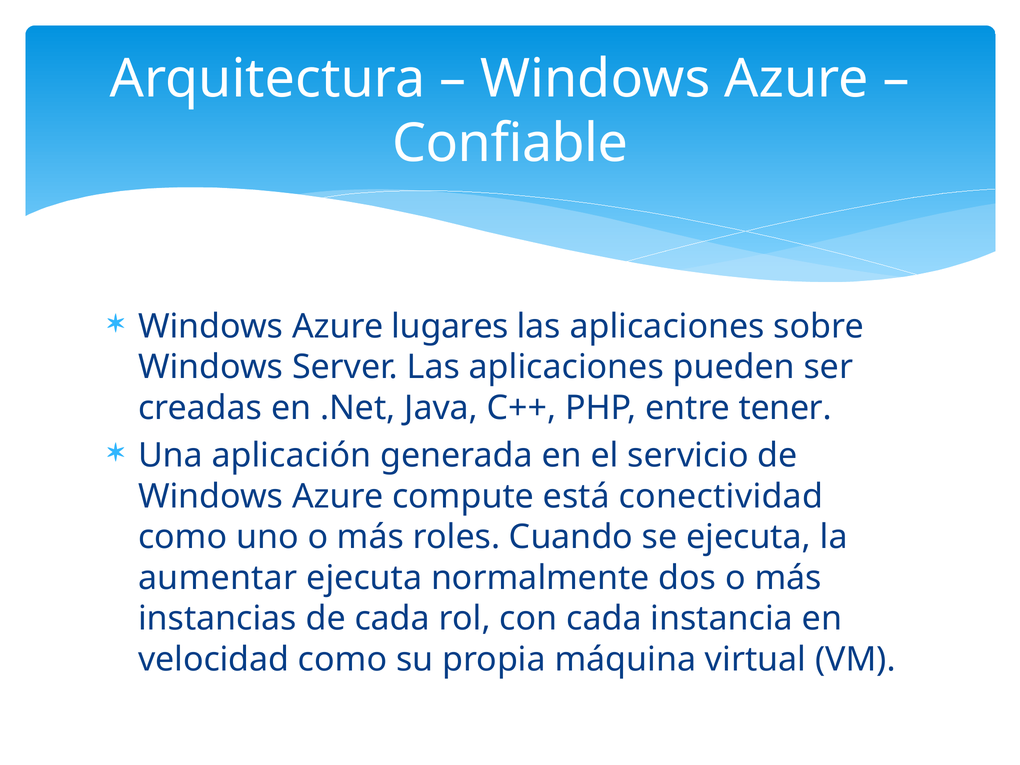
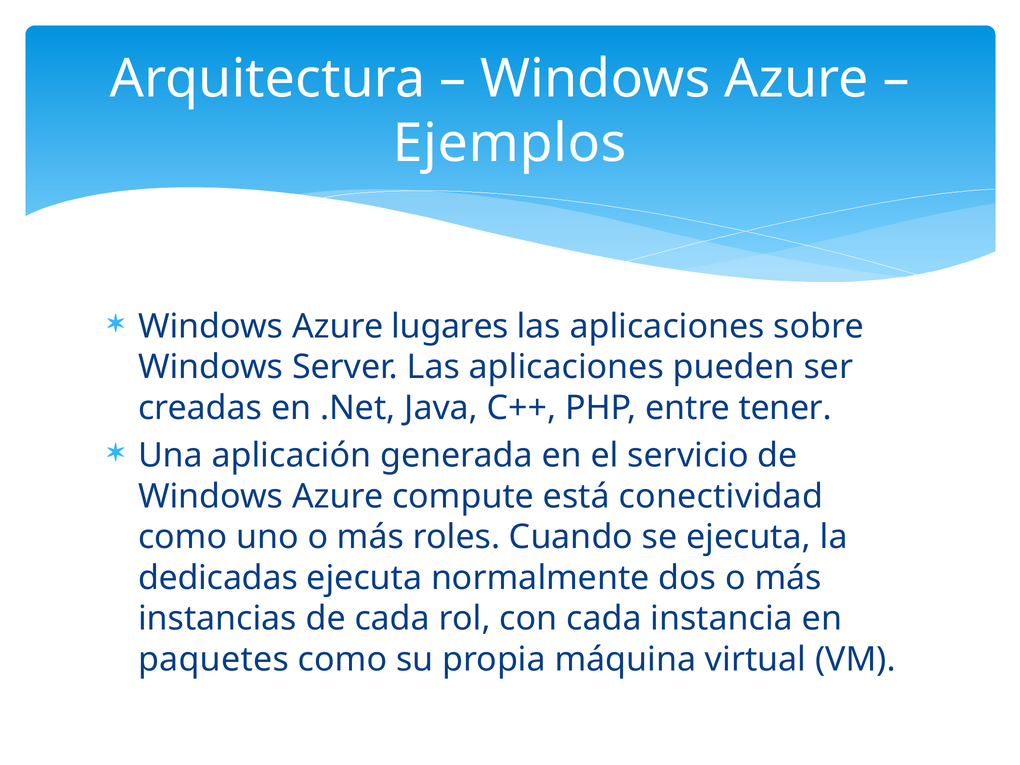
Confiable: Confiable -> Ejemplos
aumentar: aumentar -> dedicadas
velocidad: velocidad -> paquetes
